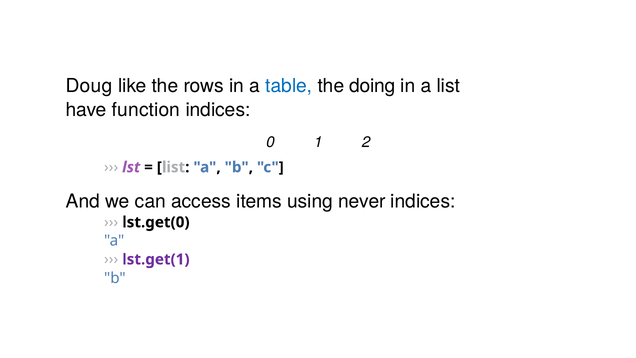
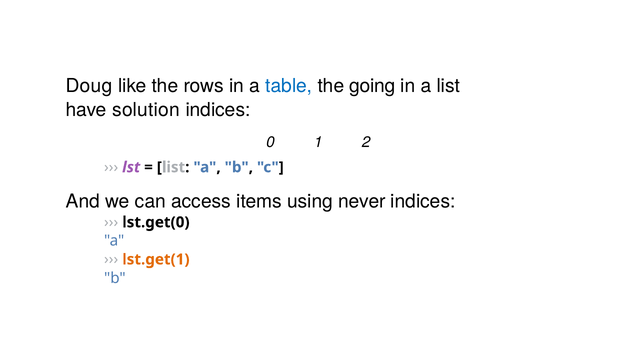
doing: doing -> going
function: function -> solution
lst.get(1 colour: purple -> orange
